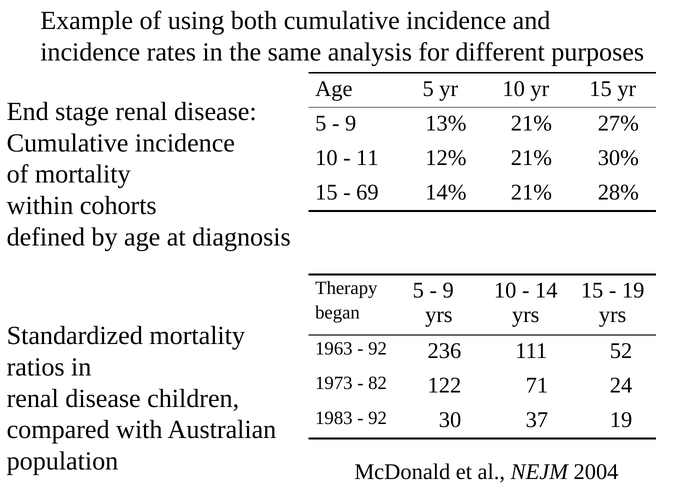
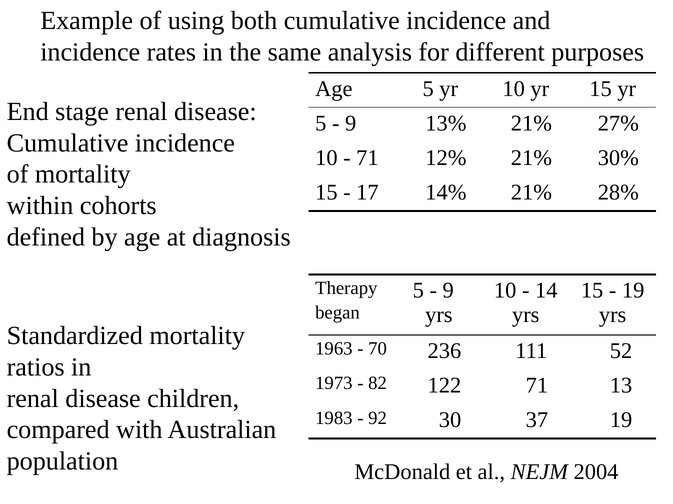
11 at (367, 158): 11 -> 71
69: 69 -> 17
92 at (378, 349): 92 -> 70
24: 24 -> 13
